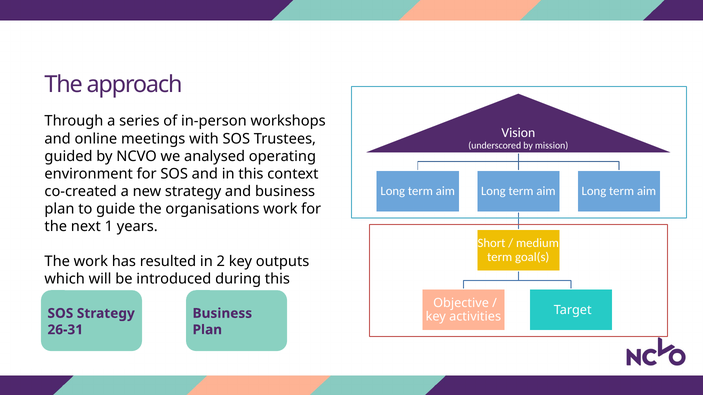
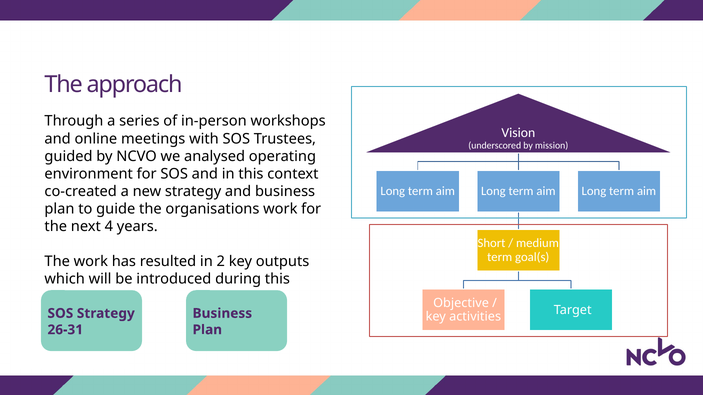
1: 1 -> 4
